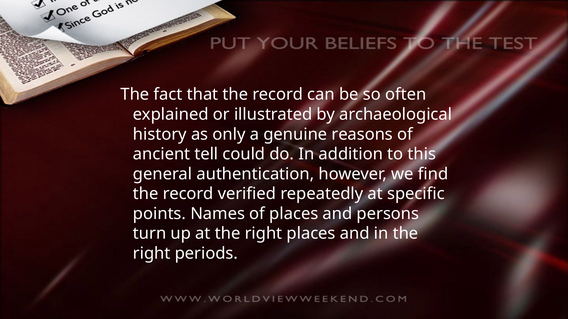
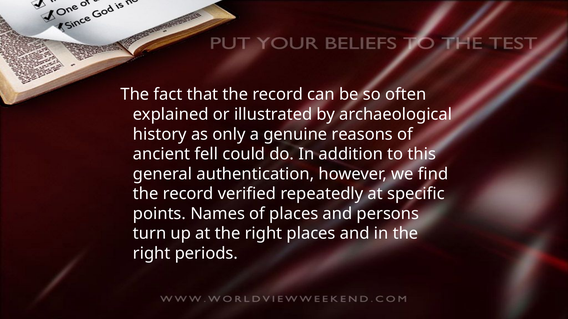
tell: tell -> fell
